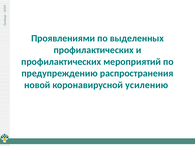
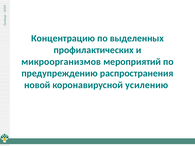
Проявлениями: Проявлениями -> Концентрацию
профилактических at (61, 62): профилактических -> микроорганизмов
